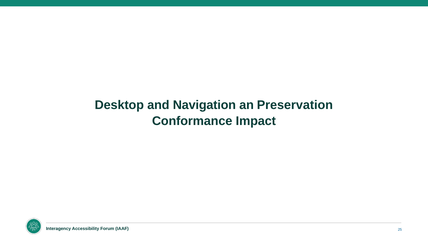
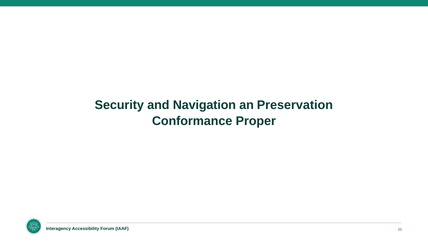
Desktop: Desktop -> Security
Impact: Impact -> Proper
